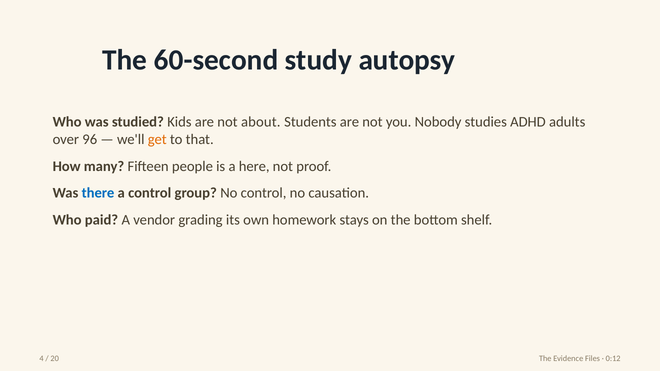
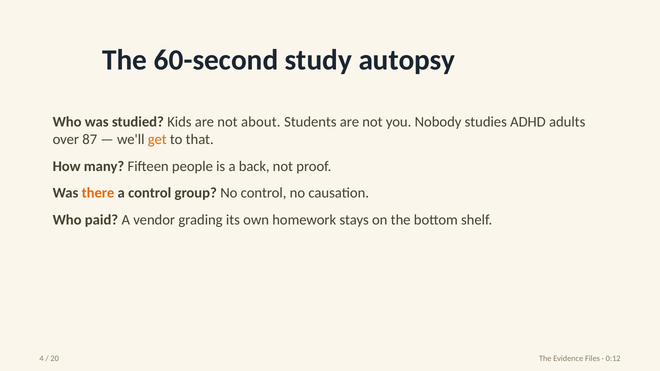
96: 96 -> 87
here: here -> back
there colour: blue -> orange
